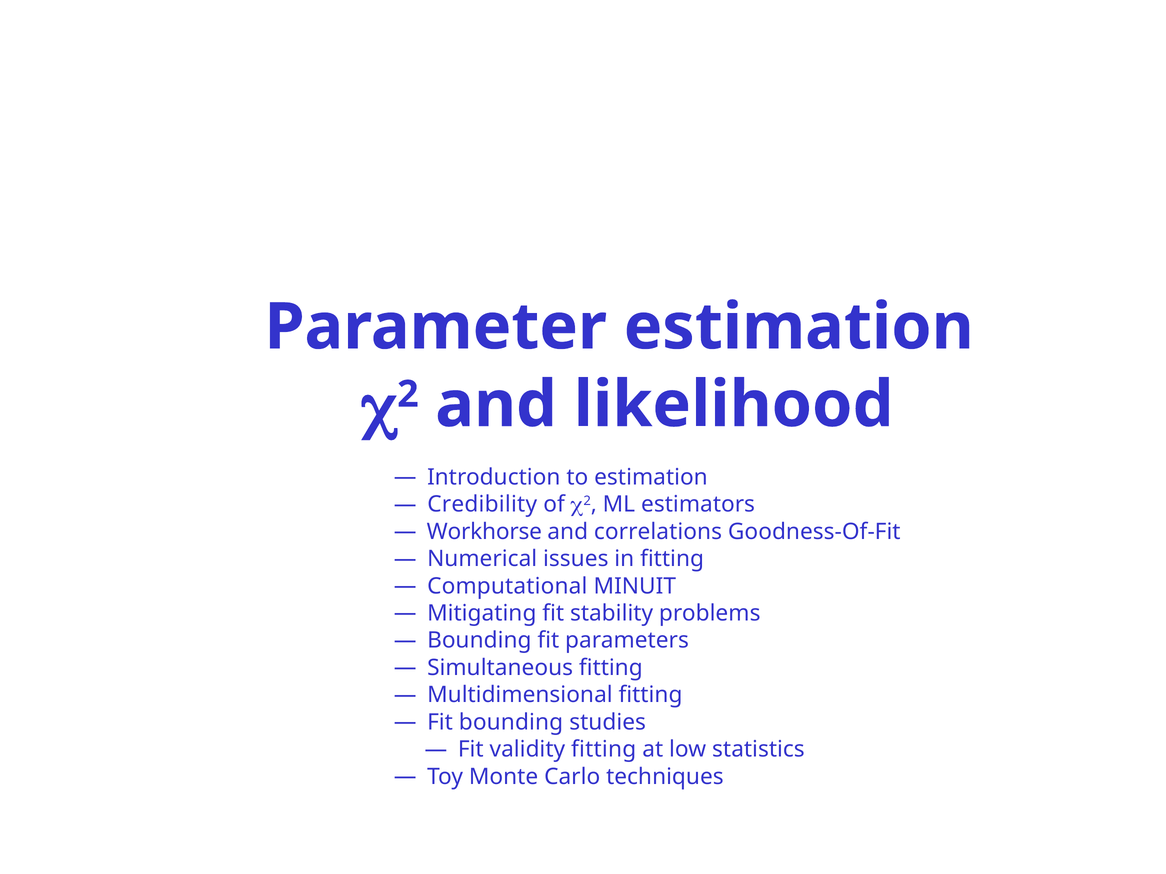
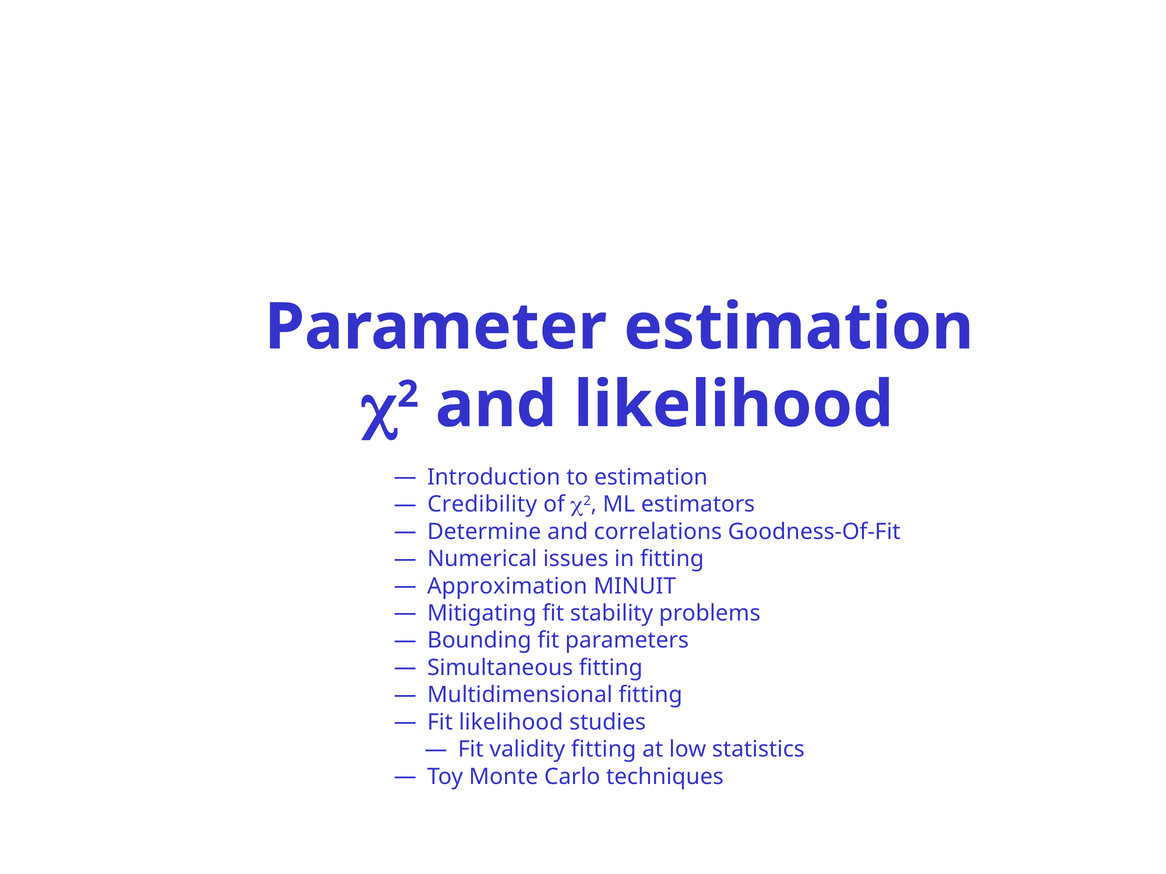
Workhorse: Workhorse -> Determine
Computational: Computational -> Approximation
Fit bounding: bounding -> likelihood
